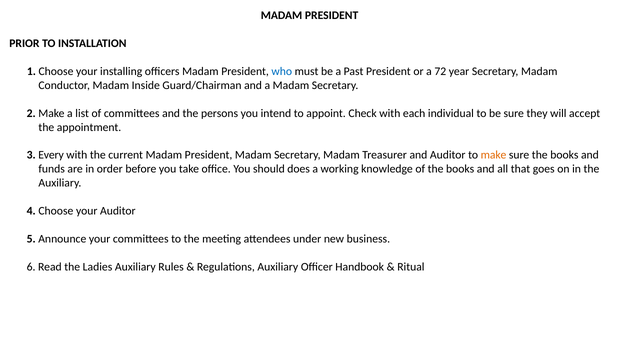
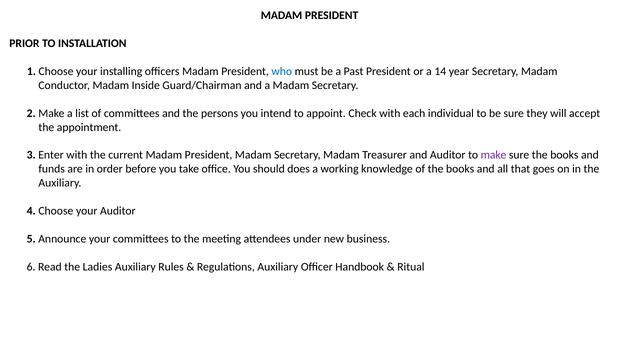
72: 72 -> 14
Every: Every -> Enter
make at (494, 155) colour: orange -> purple
